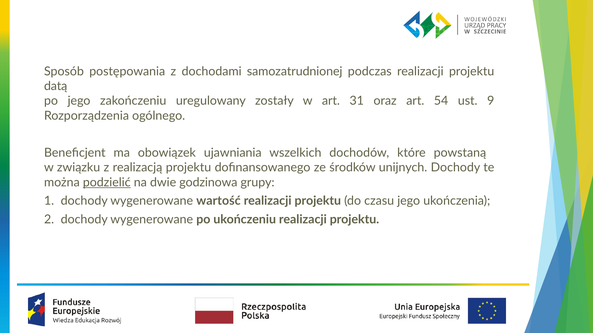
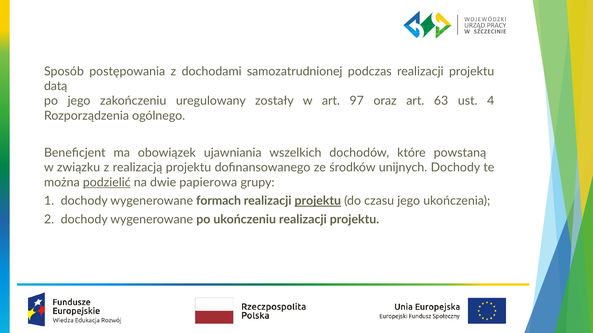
31: 31 -> 97
54: 54 -> 63
9: 9 -> 4
godzinowa: godzinowa -> papierowa
wartość: wartość -> formach
projektu at (318, 201) underline: none -> present
